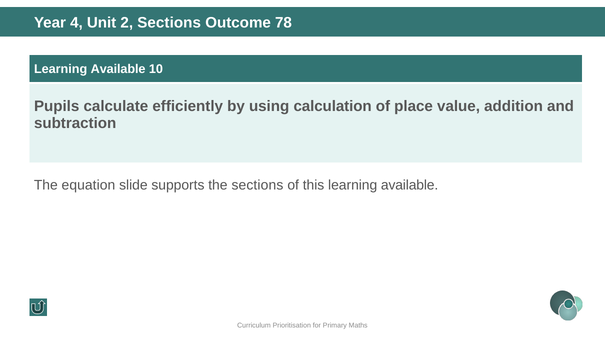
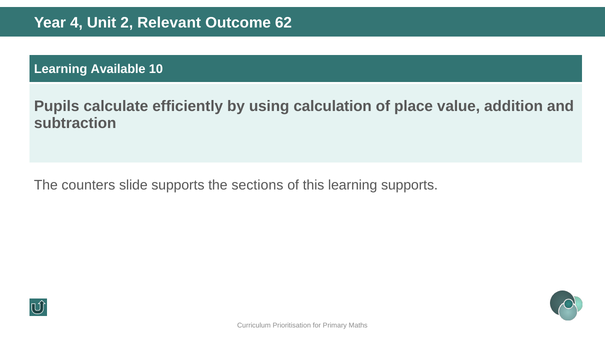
2 Sections: Sections -> Relevant
78: 78 -> 62
equation: equation -> counters
this learning available: available -> supports
